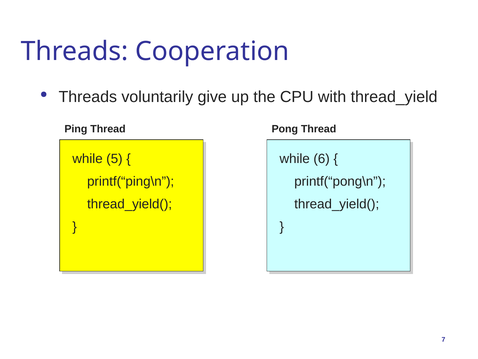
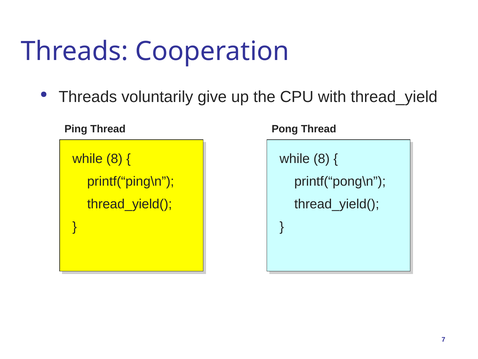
5 at (114, 159): 5 -> 8
6 at (322, 159): 6 -> 8
